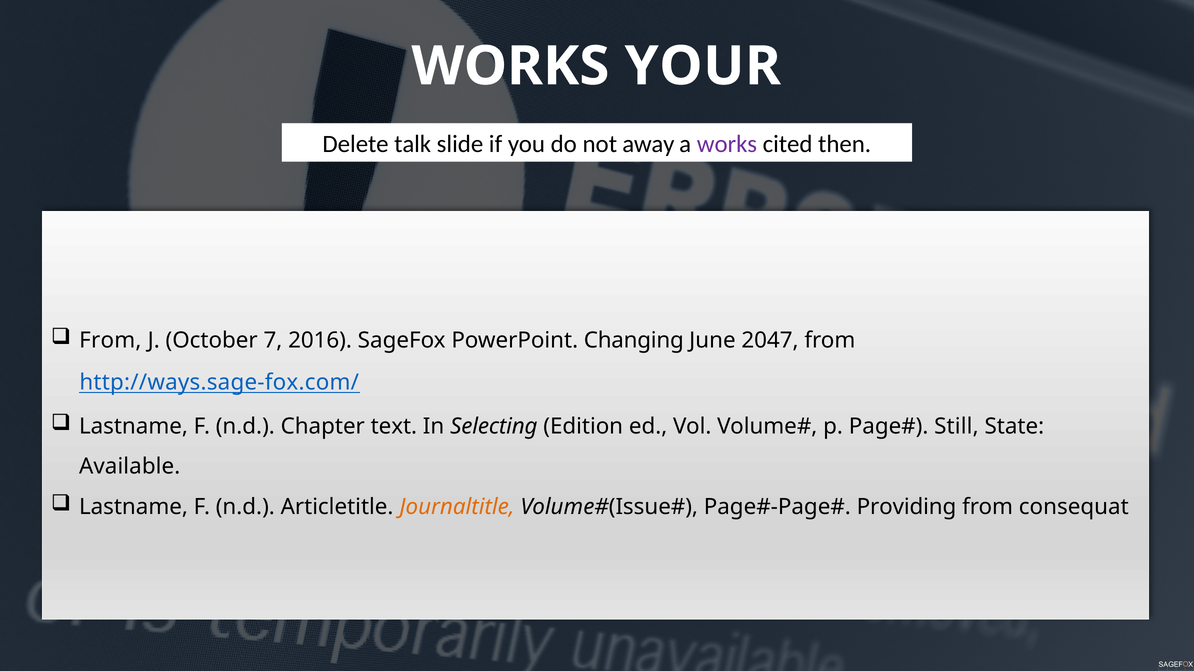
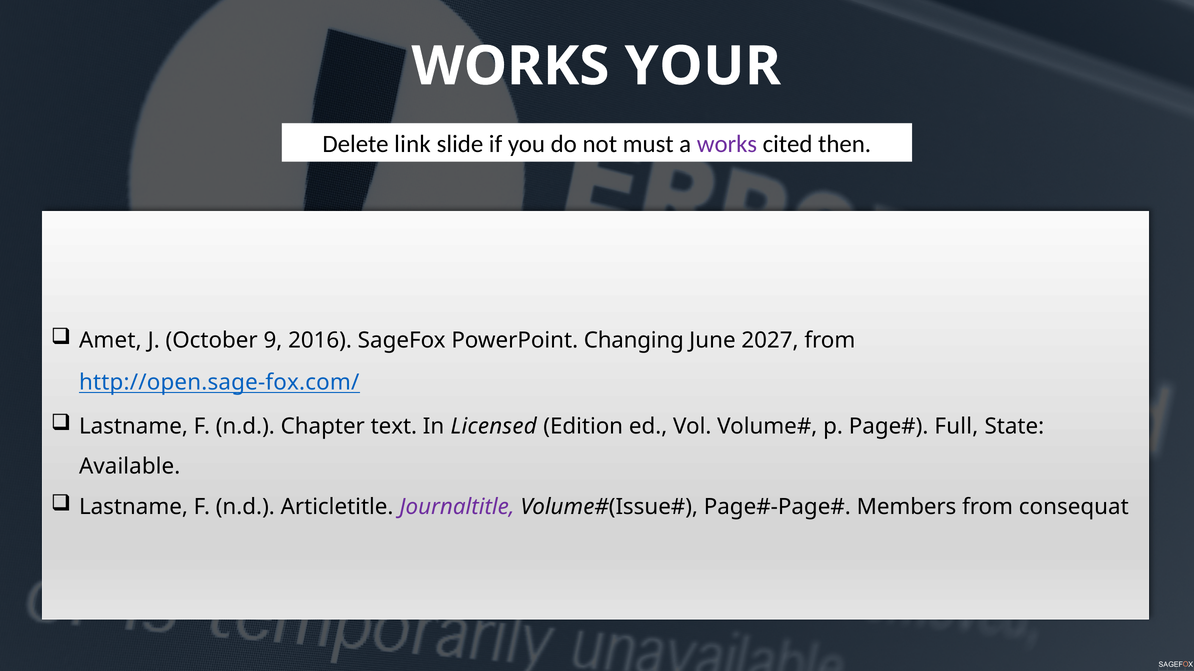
talk: talk -> link
away: away -> must
From at (110, 341): From -> Amet
7: 7 -> 9
2047: 2047 -> 2027
http://ways.sage-fox.com/: http://ways.sage-fox.com/ -> http://open.sage-fox.com/
Selecting: Selecting -> Licensed
Still: Still -> Full
Journaltitle colour: orange -> purple
Providing: Providing -> Members
